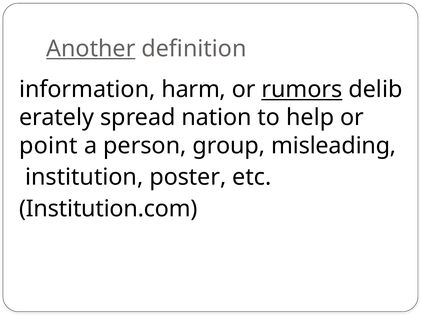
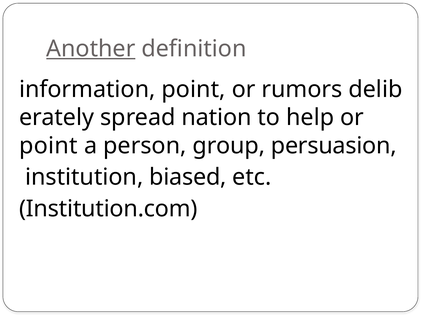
information harm: harm -> point
rumors underline: present -> none
misleading: misleading -> persuasion
poster: poster -> biased
